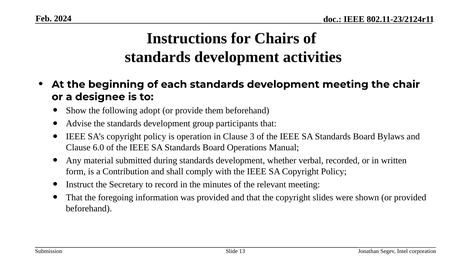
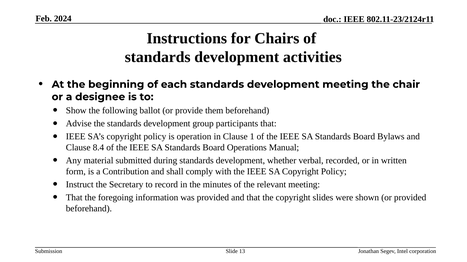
adopt: adopt -> ballot
3: 3 -> 1
6.0: 6.0 -> 8.4
